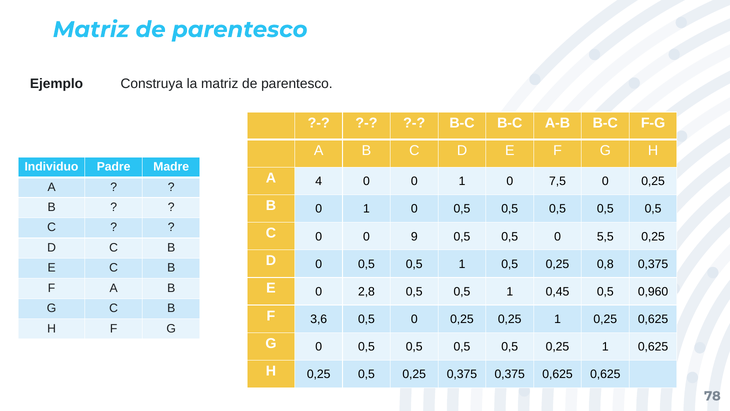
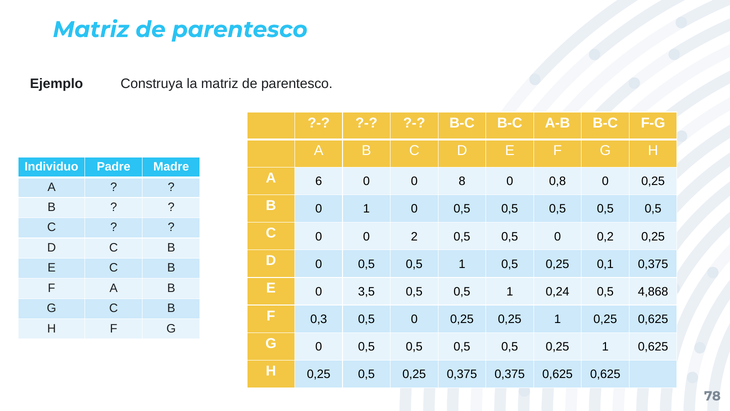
4: 4 -> 6
0 0 1: 1 -> 8
7,5: 7,5 -> 0,8
9: 9 -> 2
5,5: 5,5 -> 0,2
0,8: 0,8 -> 0,1
2,8: 2,8 -> 3,5
0,45: 0,45 -> 0,24
0,960: 0,960 -> 4,868
3,6: 3,6 -> 0,3
